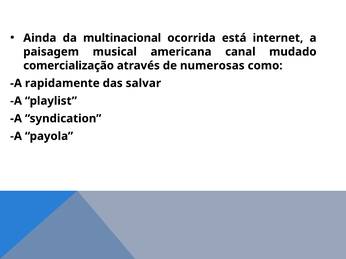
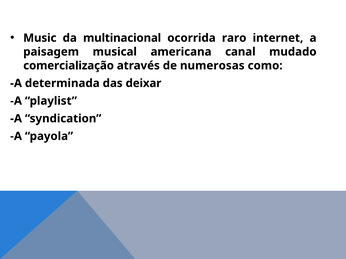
Ainda: Ainda -> Music
está: está -> raro
rapidamente: rapidamente -> determinada
salvar: salvar -> deixar
